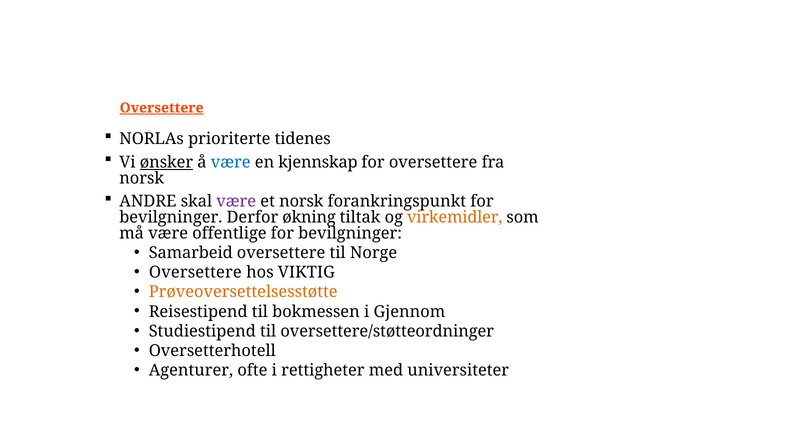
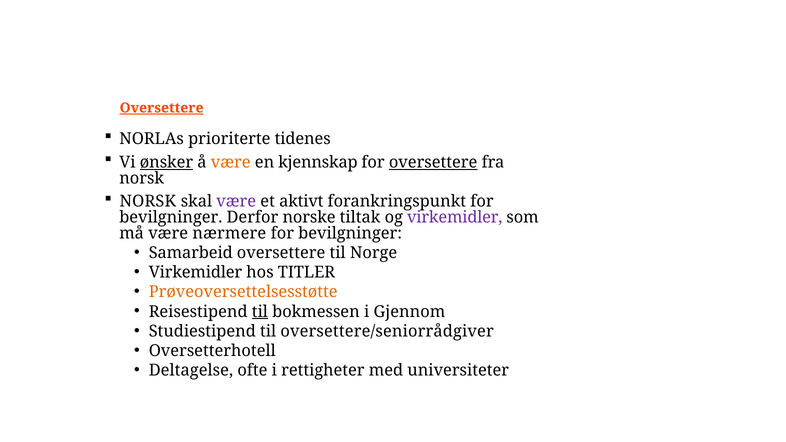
være at (231, 162) colour: blue -> orange
oversettere at (433, 162) underline: none -> present
ANDRE at (148, 201): ANDRE -> NORSK
et norsk: norsk -> aktivt
økning: økning -> norske
virkemidler at (455, 217) colour: orange -> purple
offentlige: offentlige -> nærmere
Oversettere at (195, 273): Oversettere -> Virkemidler
VIKTIG: VIKTIG -> TITLER
til at (260, 312) underline: none -> present
oversettere/støtteordninger: oversettere/støtteordninger -> oversettere/seniorrådgiver
Agenturer: Agenturer -> Deltagelse
